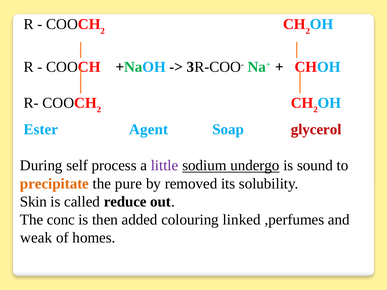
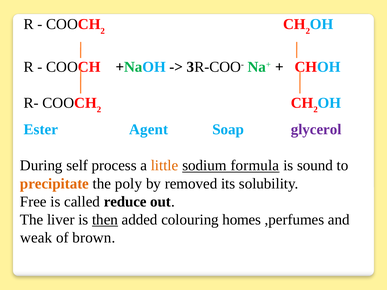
glycerol colour: red -> purple
little colour: purple -> orange
undergo: undergo -> formula
pure: pure -> poly
Skin: Skin -> Free
conc: conc -> liver
then underline: none -> present
linked: linked -> homes
homes: homes -> brown
